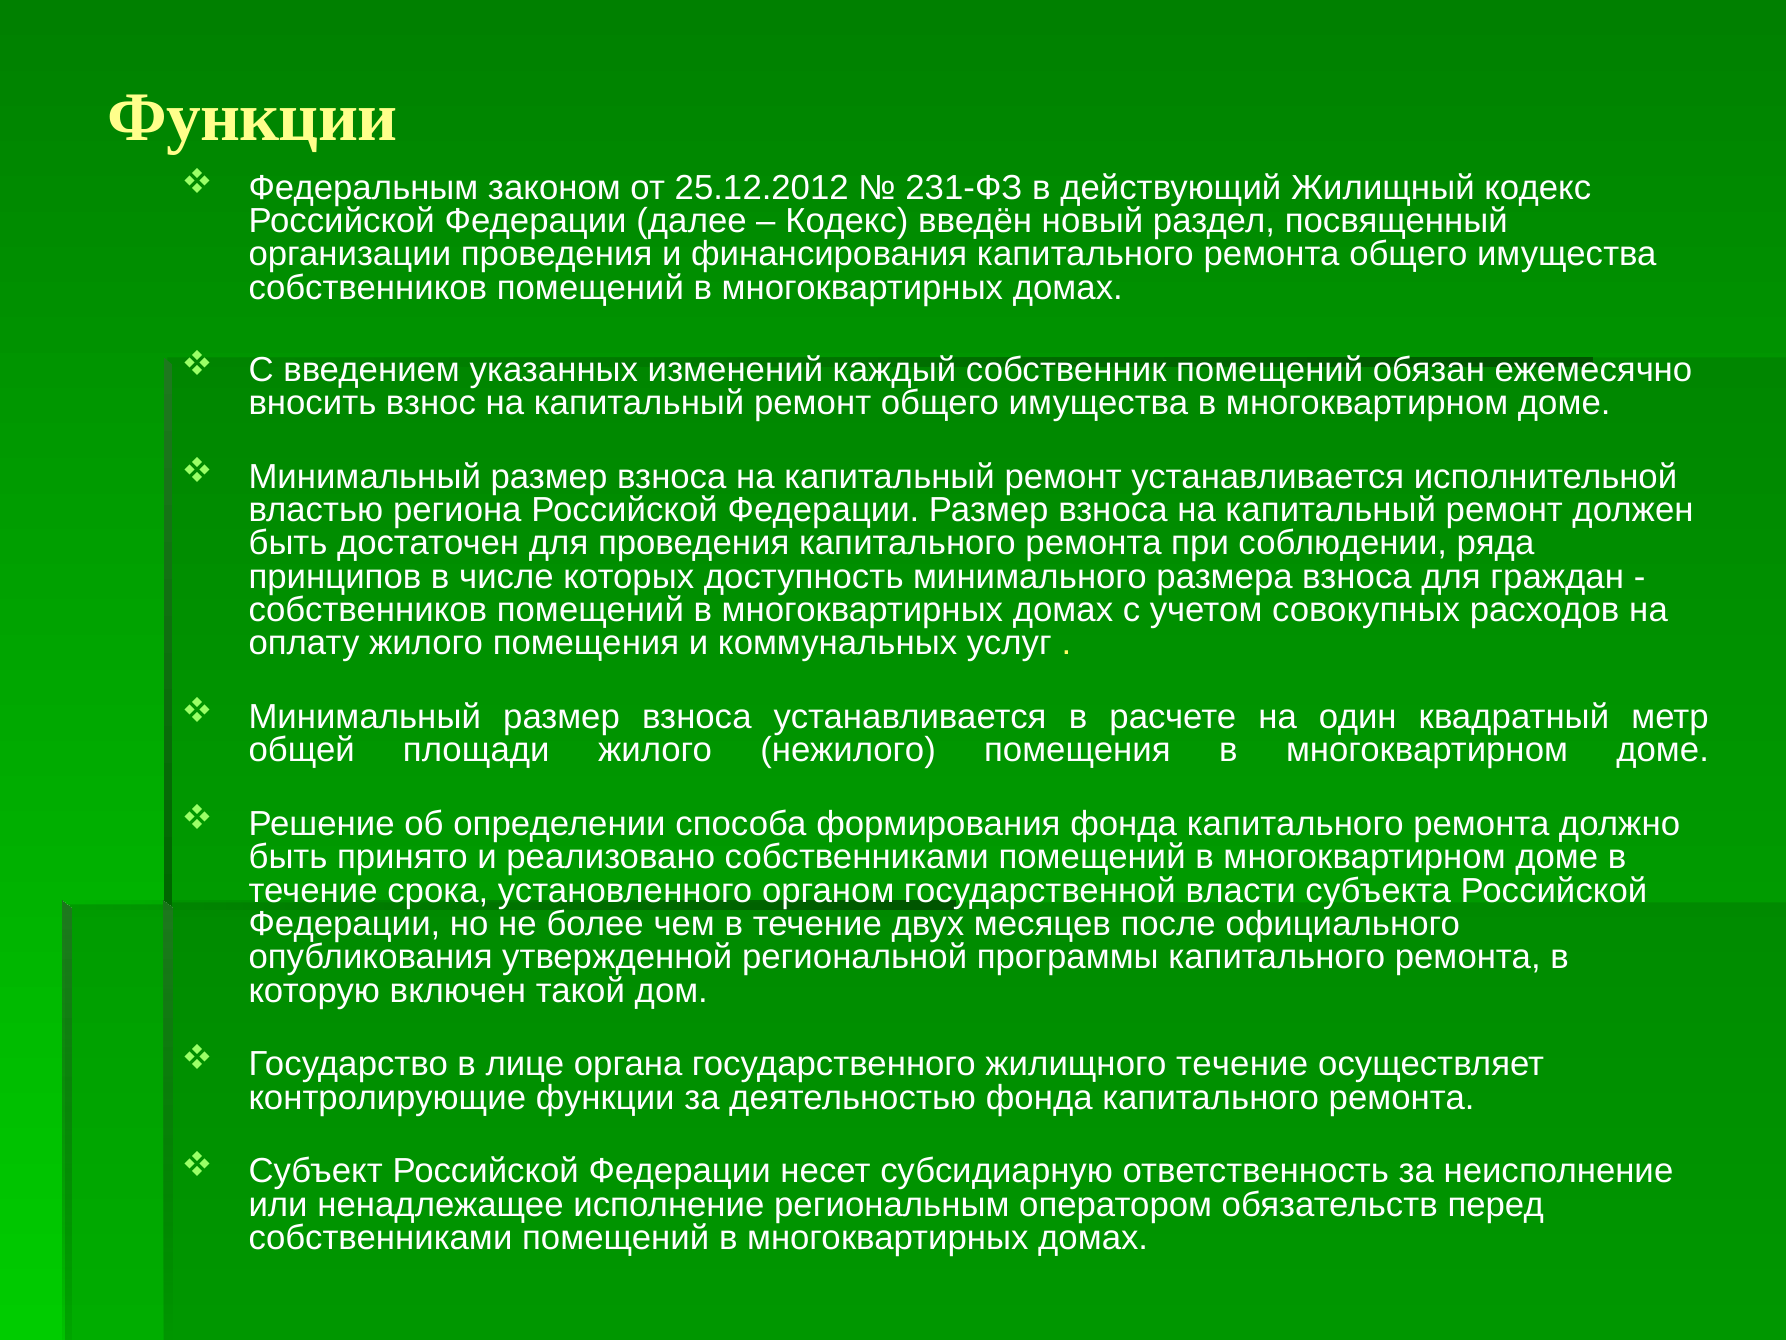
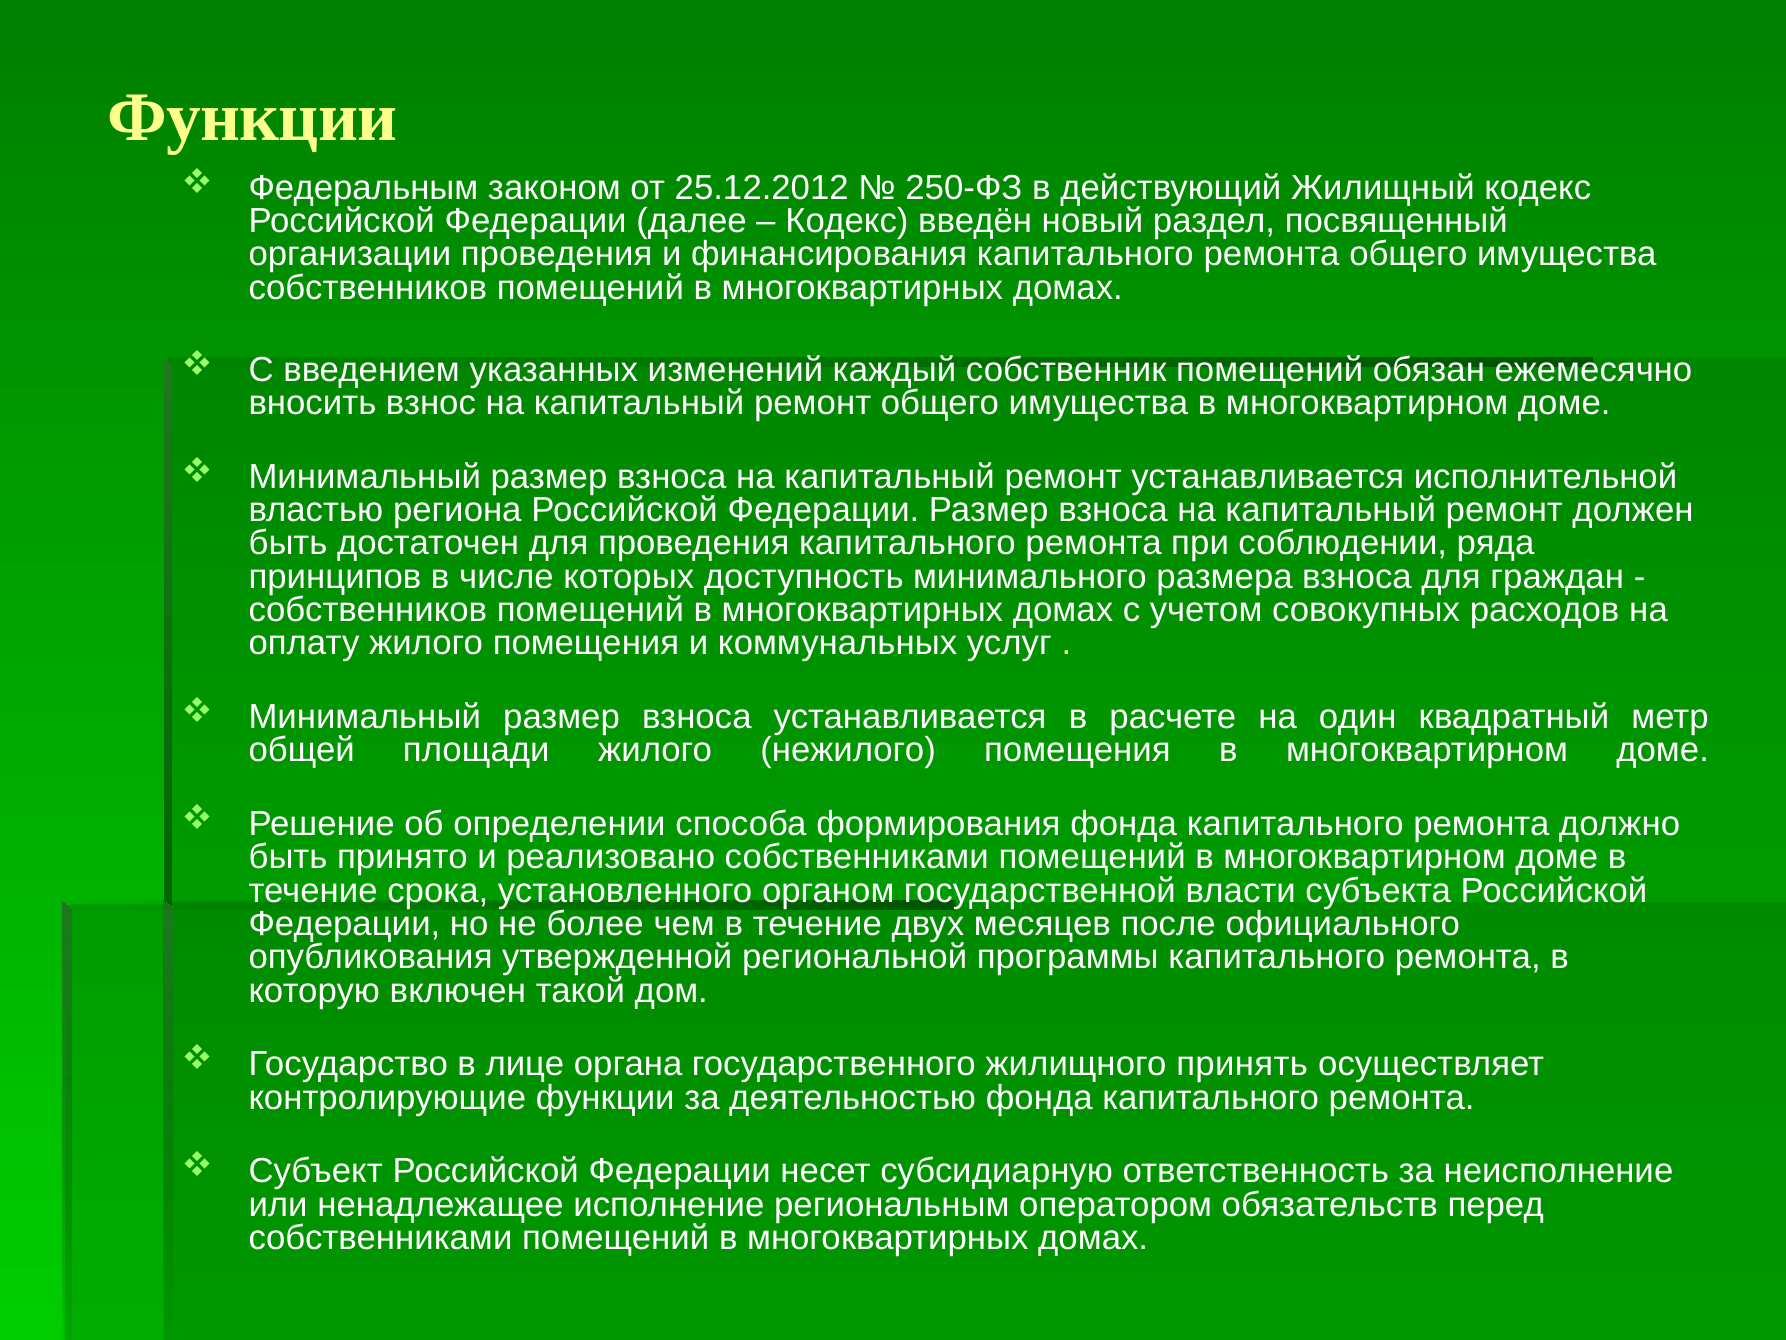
231-ФЗ: 231-ФЗ -> 250-ФЗ
жилищного течение: течение -> принять
